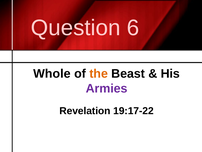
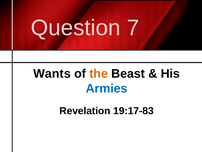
6: 6 -> 7
Whole: Whole -> Wants
Armies colour: purple -> blue
19:17-22: 19:17-22 -> 19:17-83
